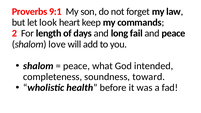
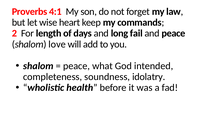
9:1: 9:1 -> 4:1
look: look -> wise
toward: toward -> idolatry
